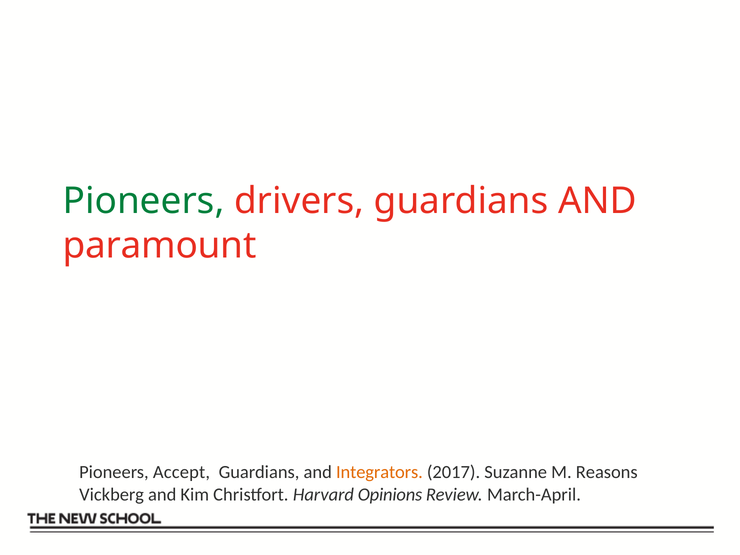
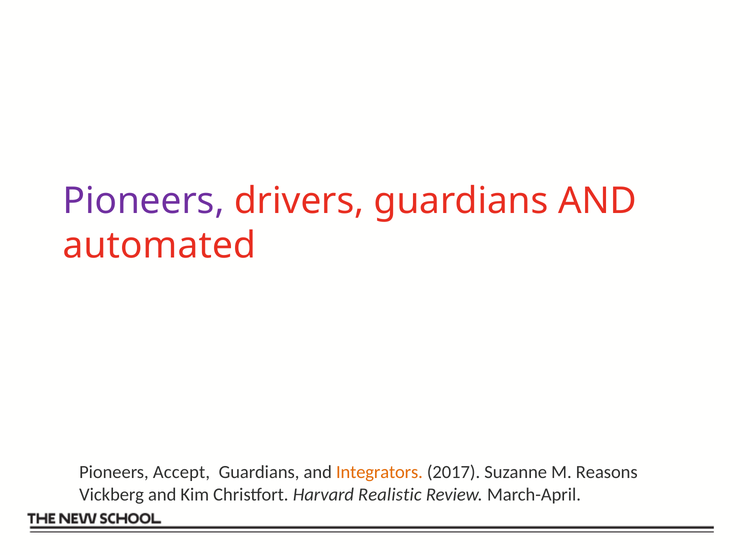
Pioneers at (144, 201) colour: green -> purple
paramount: paramount -> automated
Opinions: Opinions -> Realistic
